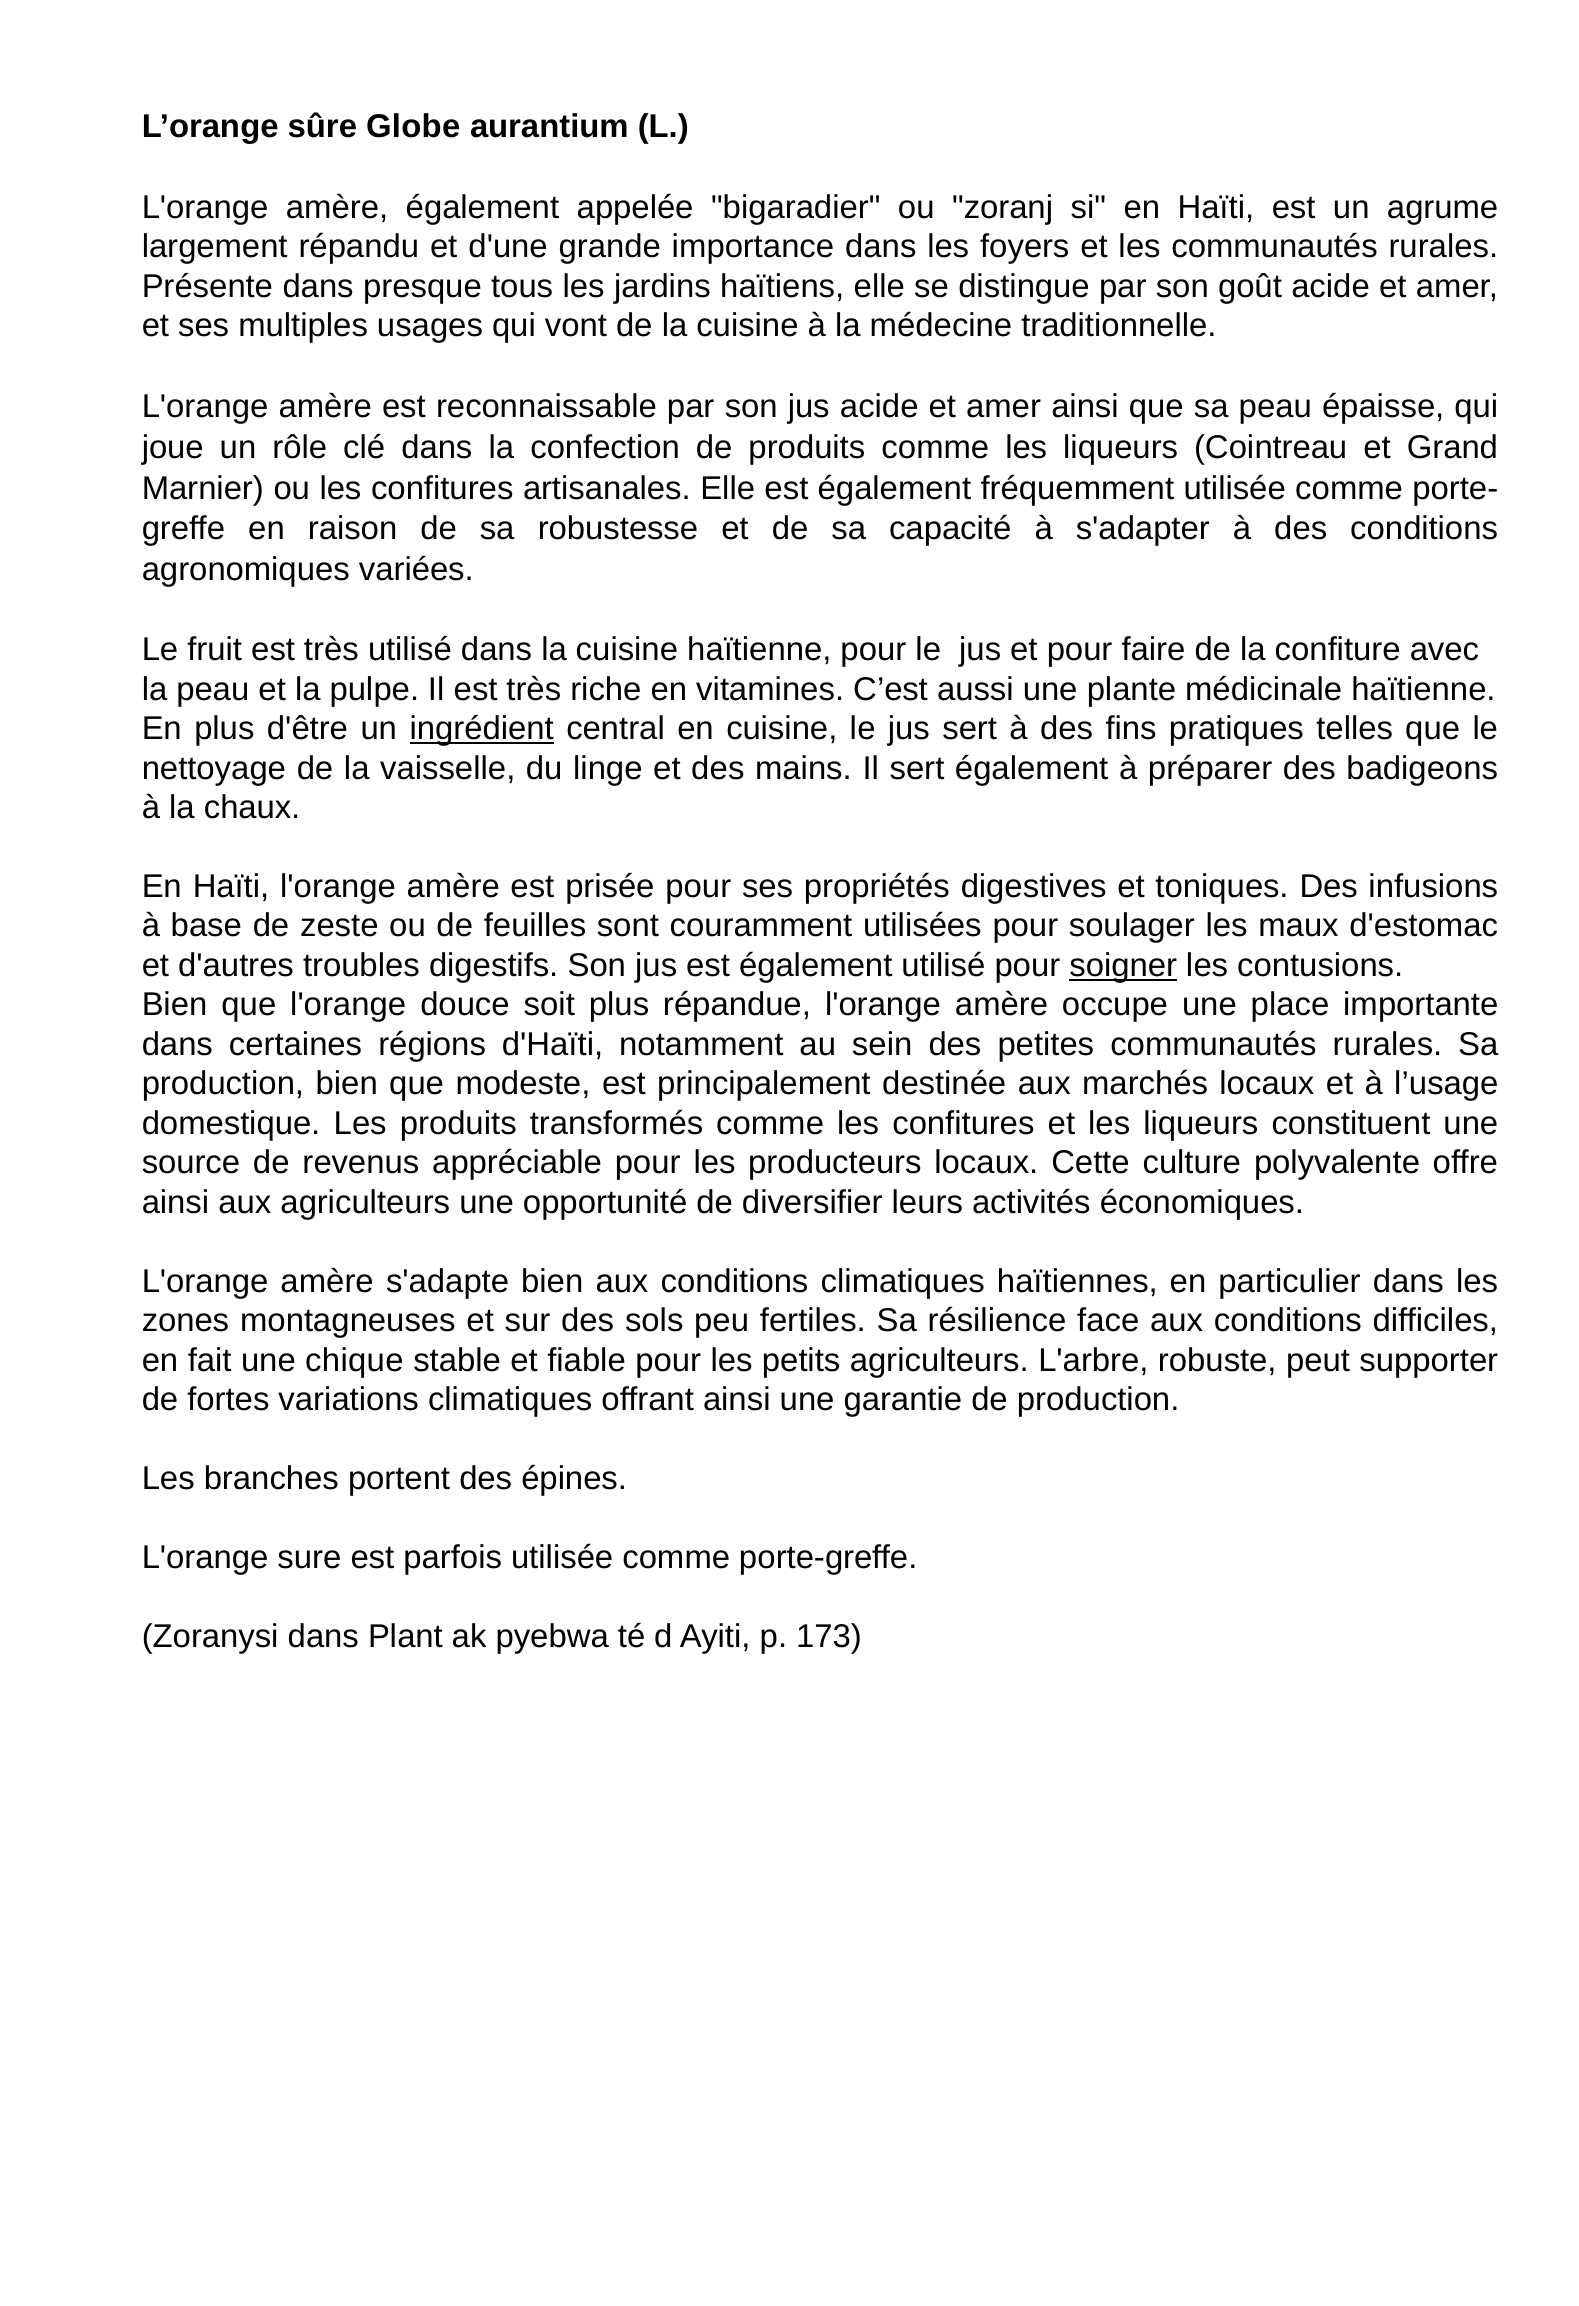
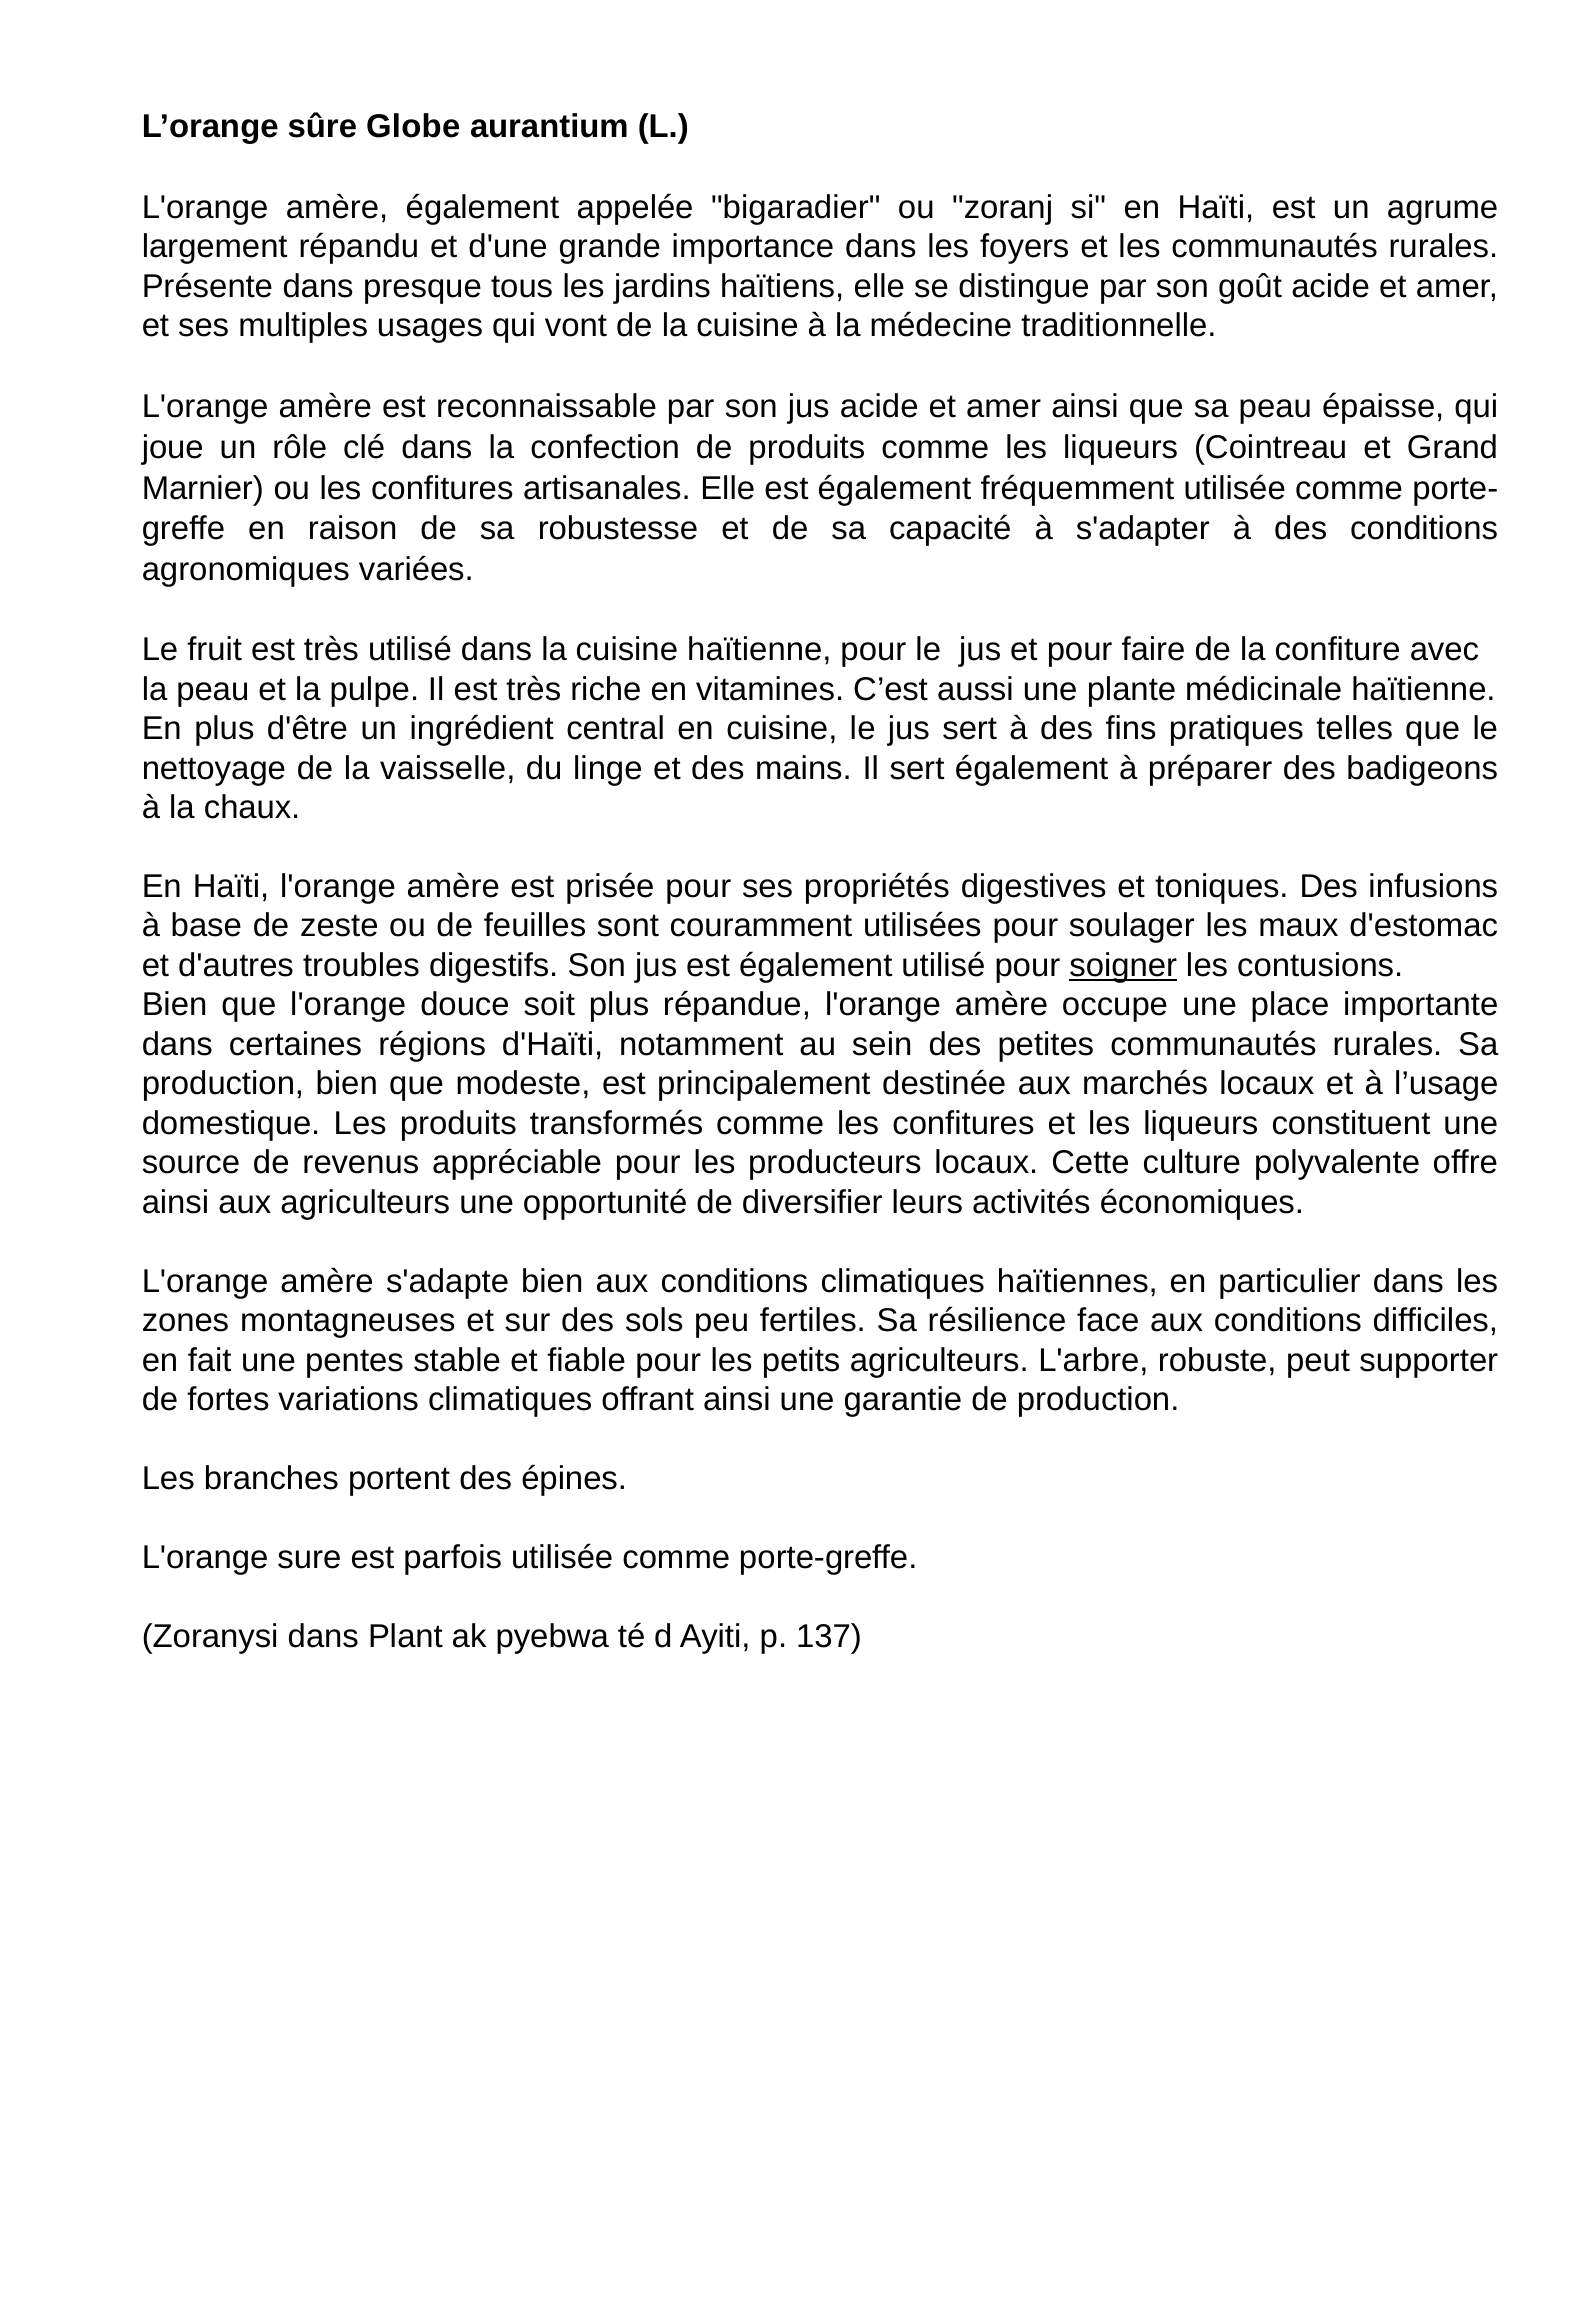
ingrédient underline: present -> none
chique: chique -> pentes
173: 173 -> 137
